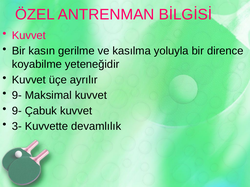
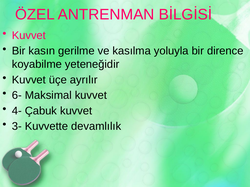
9- at (17, 96): 9- -> 6-
9- at (17, 111): 9- -> 4-
